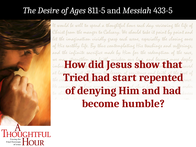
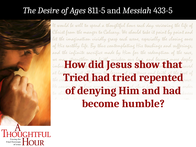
had start: start -> tried
